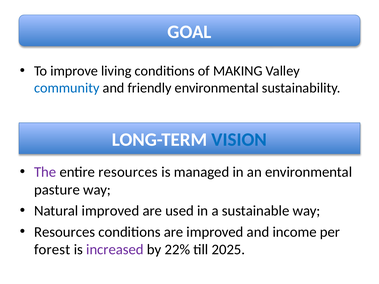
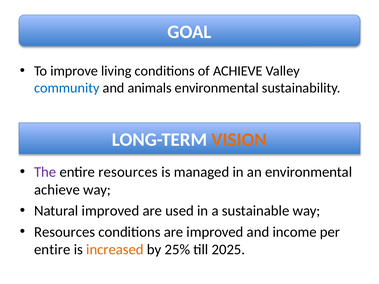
of MAKING: MAKING -> ACHIEVE
friendly: friendly -> animals
VISION colour: blue -> orange
pasture at (57, 190): pasture -> achieve
forest at (52, 250): forest -> entire
increased colour: purple -> orange
22%: 22% -> 25%
